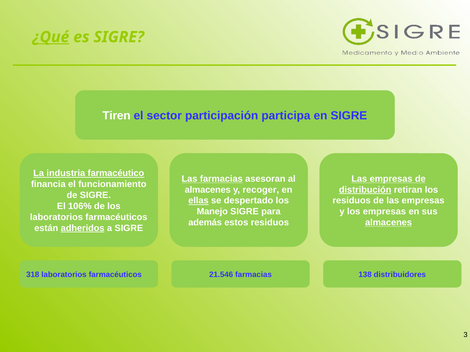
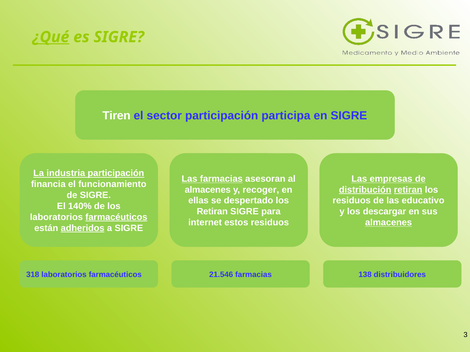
industria farmacéutico: farmacéutico -> participación
retiran at (408, 190) underline: none -> present
ellas underline: present -> none
de las empresas: empresas -> educativo
106%: 106% -> 140%
Manejo at (212, 212): Manejo -> Retiran
los empresas: empresas -> descargar
farmacéuticos at (116, 217) underline: none -> present
además: además -> internet
